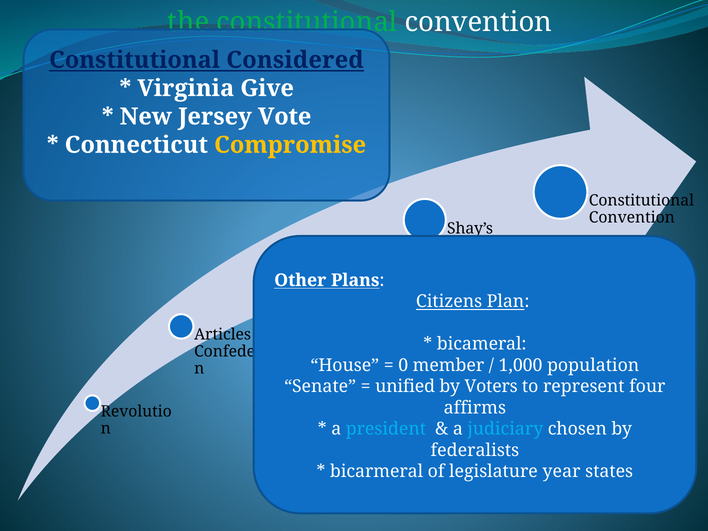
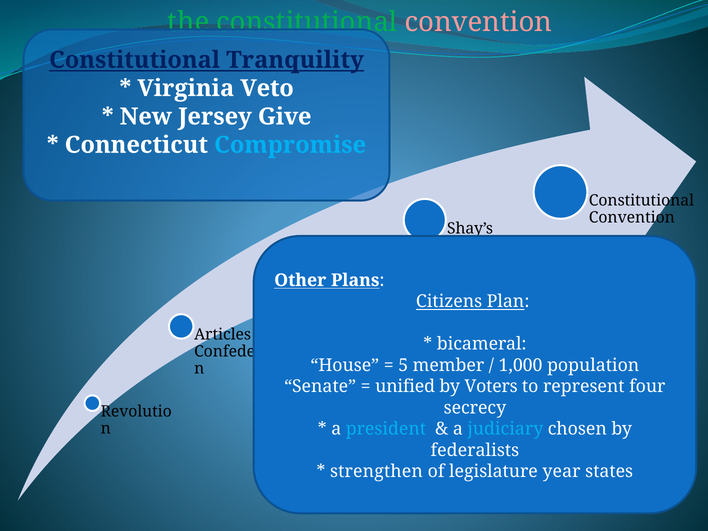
convention at (478, 22) colour: white -> pink
Considered: Considered -> Tranquility
Give: Give -> Veto
Vote: Vote -> Give
Compromise colour: yellow -> light blue
0: 0 -> 5
affirms: affirms -> secrecy
bicarmeral: bicarmeral -> strengthen
